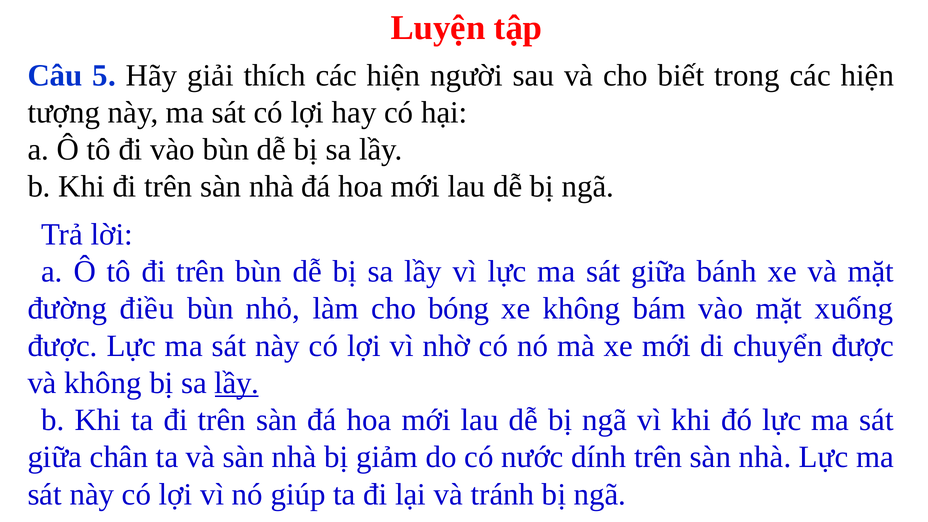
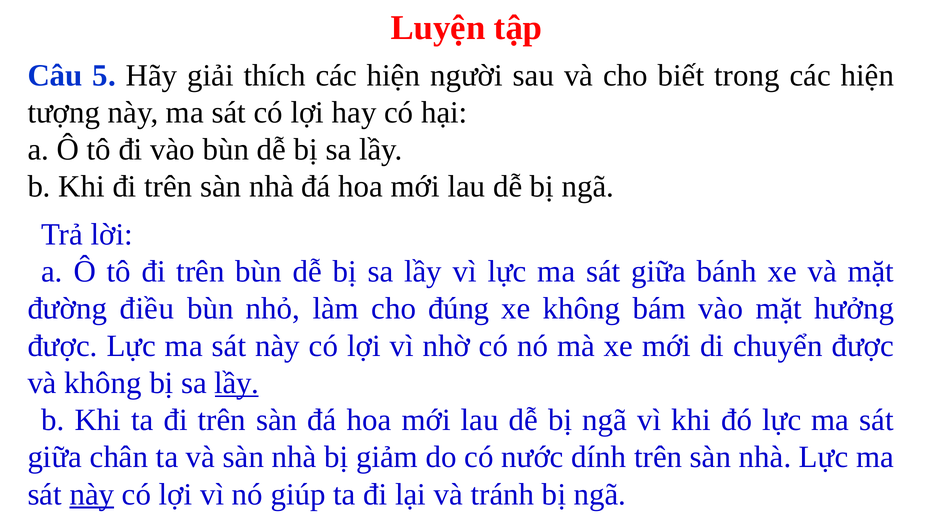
bóng: bóng -> đúng
xuống: xuống -> hưởng
này at (92, 494) underline: none -> present
